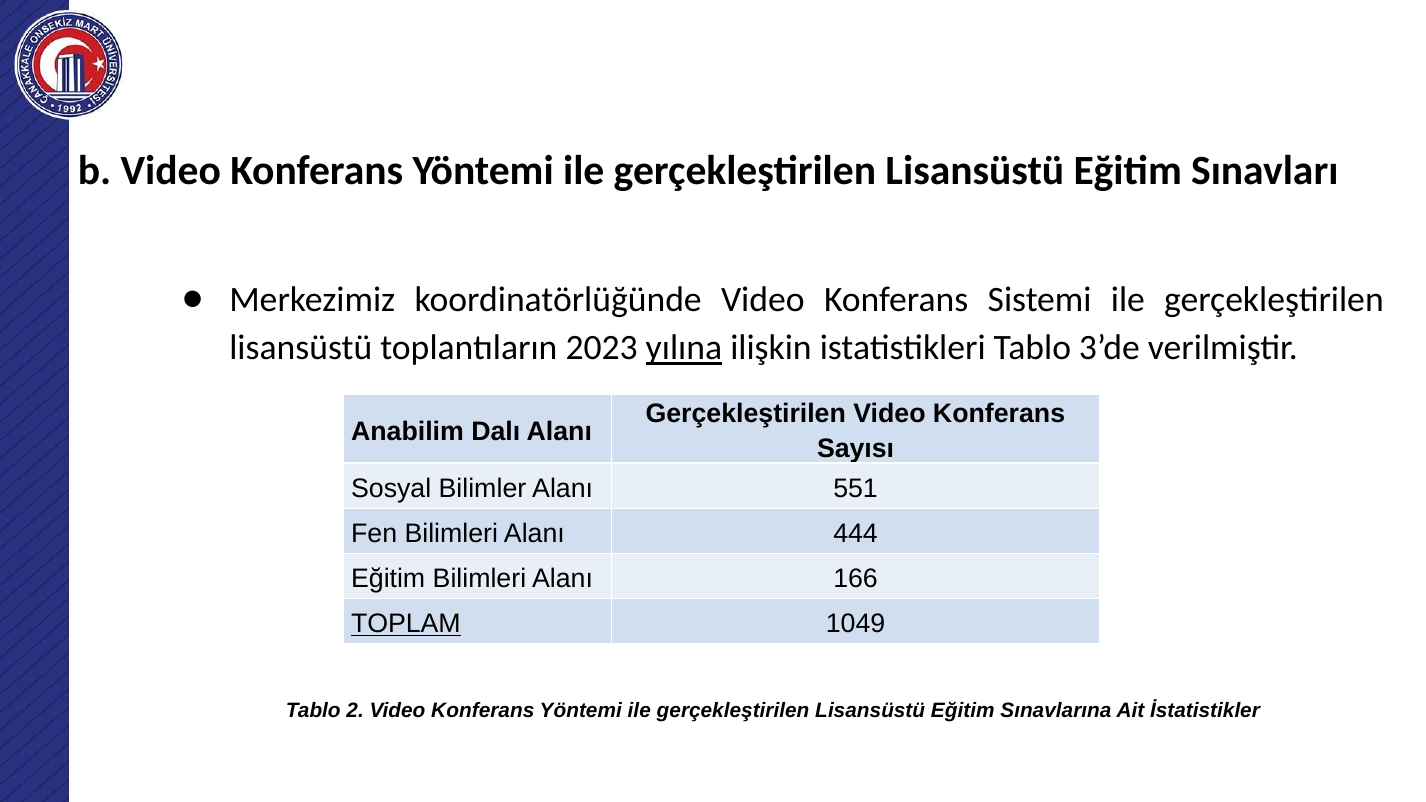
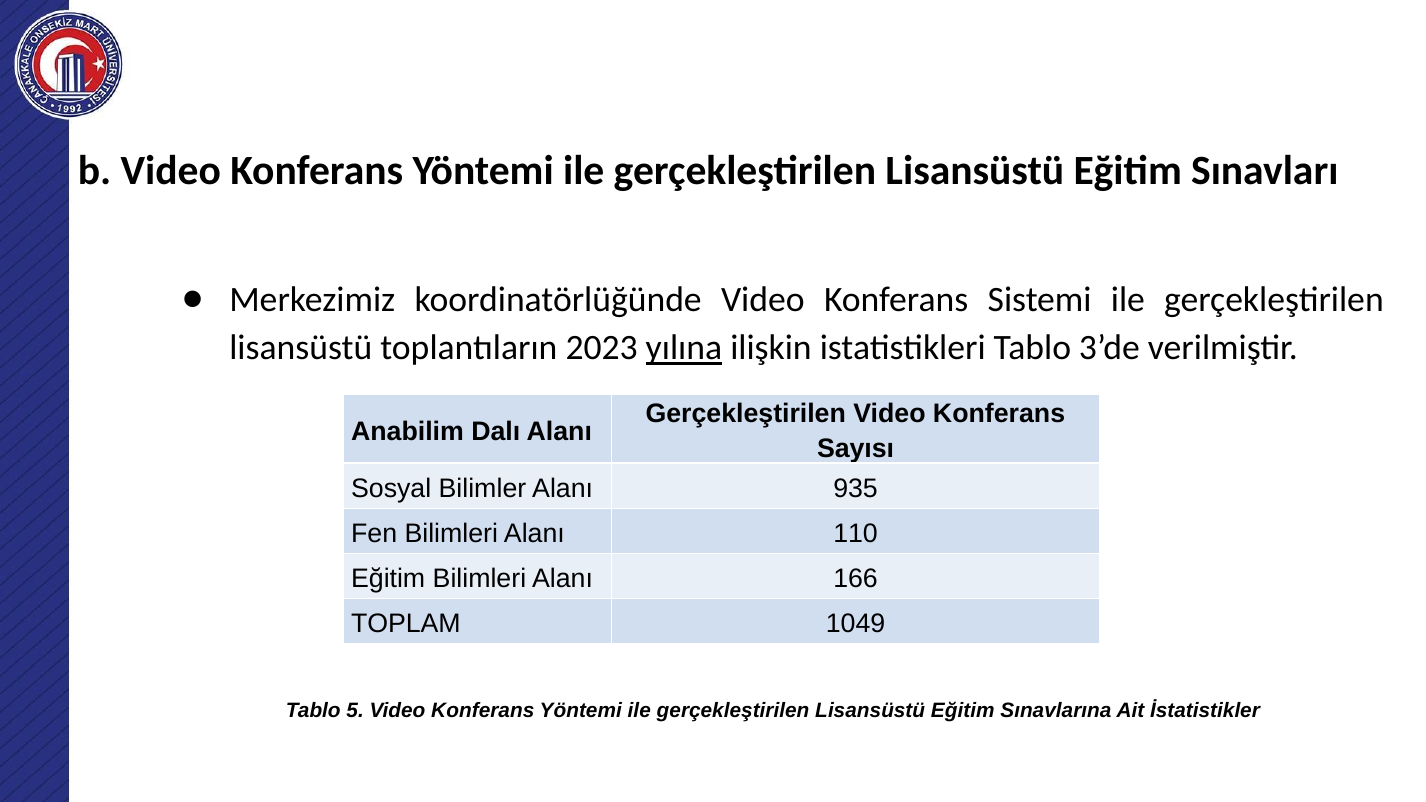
551: 551 -> 935
444: 444 -> 110
TOPLAM underline: present -> none
2: 2 -> 5
